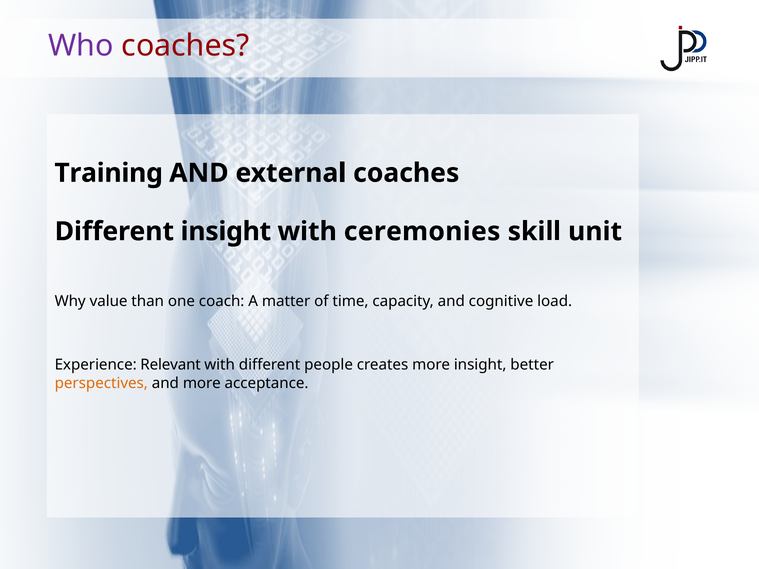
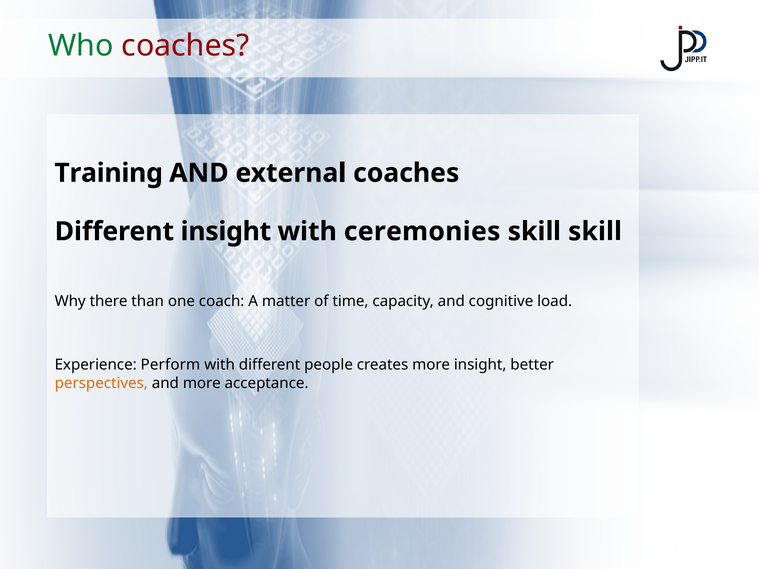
Who colour: purple -> green
skill unit: unit -> skill
value: value -> there
Relevant: Relevant -> Perform
